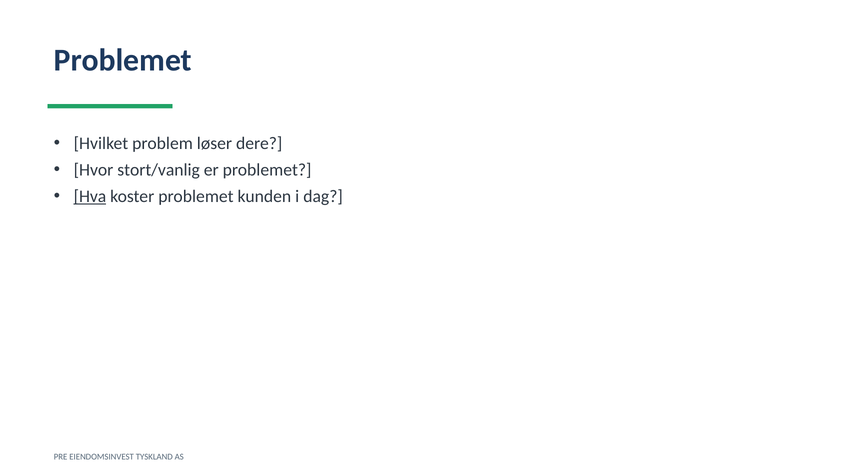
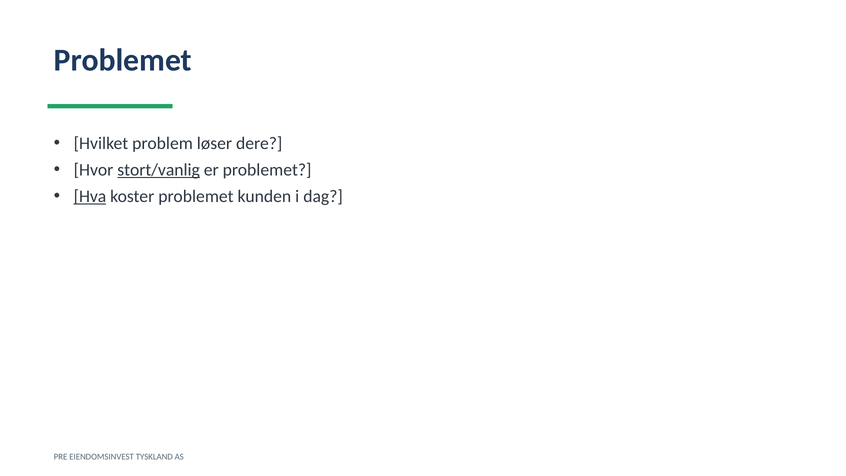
stort/vanlig underline: none -> present
